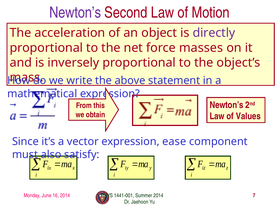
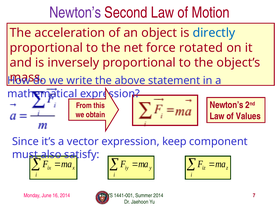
directly colour: purple -> blue
masses: masses -> rotated
ease: ease -> keep
